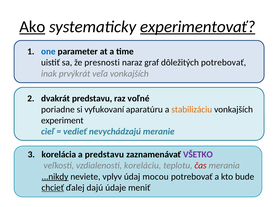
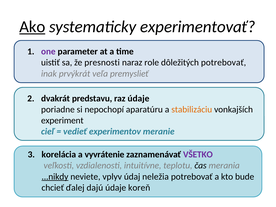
experimentovať underline: present -> none
one colour: blue -> purple
graf: graf -> role
veľa vonkajších: vonkajších -> premyslieť
raz voľné: voľné -> údaje
vyfukovaní: vyfukovaní -> nepochopí
nevychádzajú: nevychádzajú -> experimentov
a predstavu: predstavu -> vyvrátenie
koreláciu: koreláciu -> intuitívne
čas colour: red -> black
mocou: mocou -> neležia
chcieť underline: present -> none
meniť: meniť -> koreň
